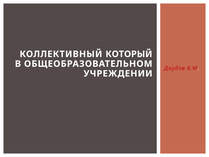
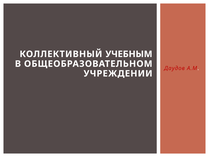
КОТОРЫЙ: КОТОРЫЙ -> УЧЕБНЫМ
